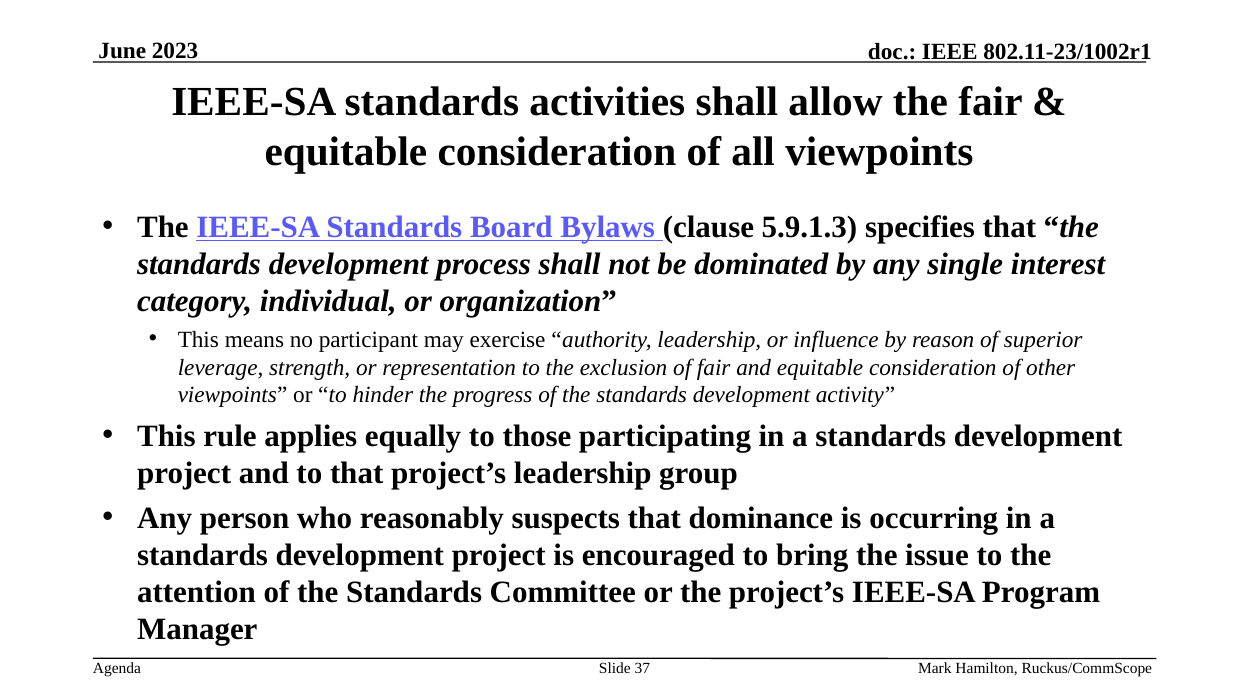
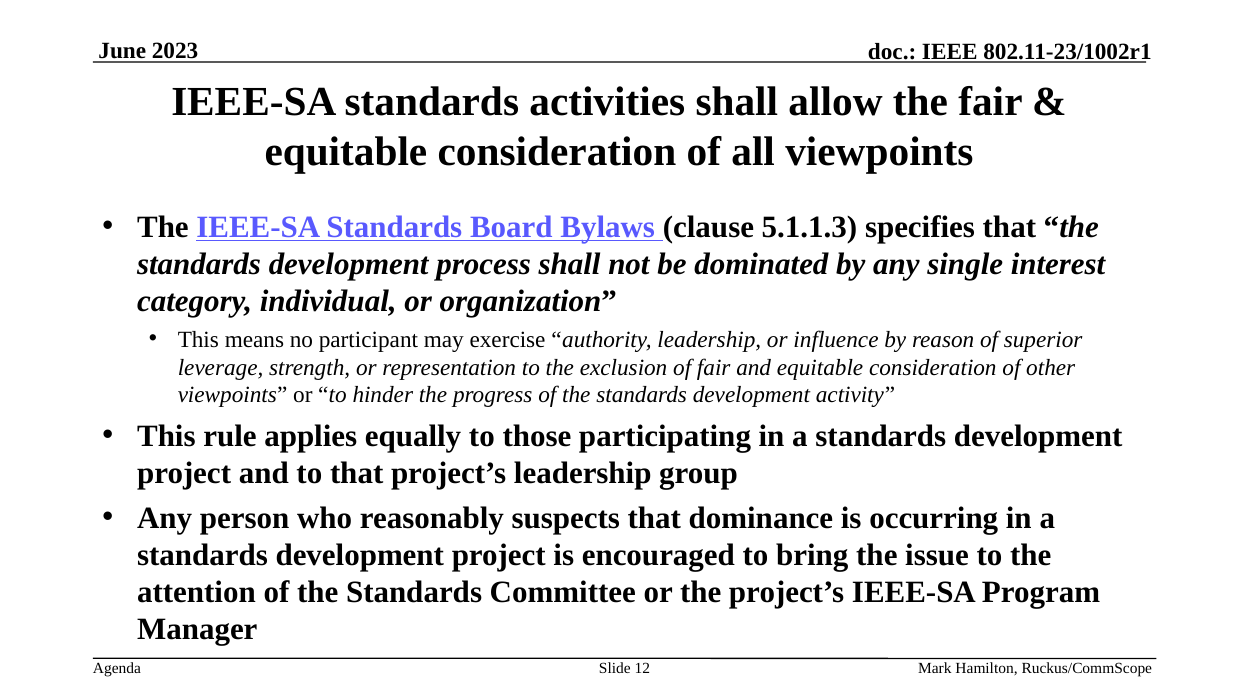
5.9.1.3: 5.9.1.3 -> 5.1.1.3
37: 37 -> 12
